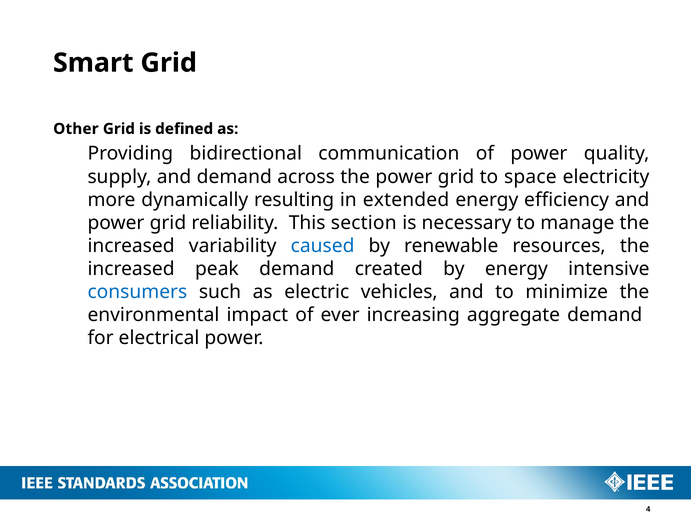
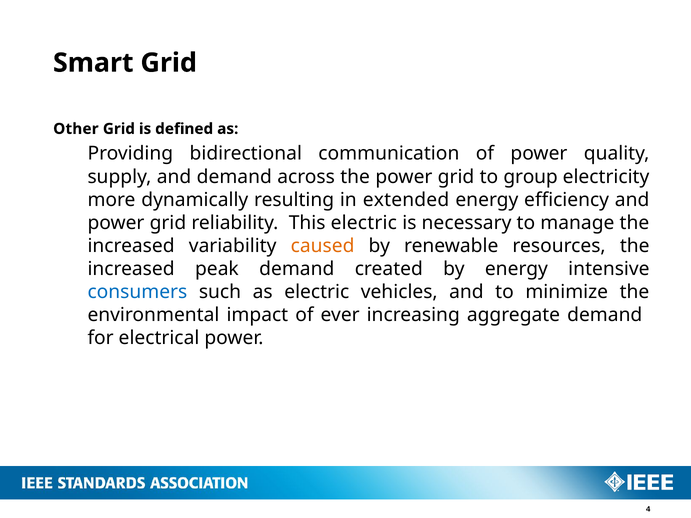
space: space -> group
This section: section -> electric
caused colour: blue -> orange
